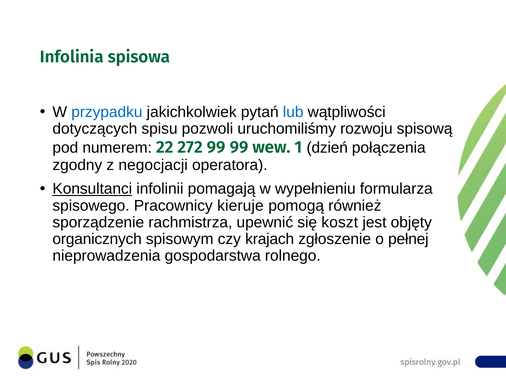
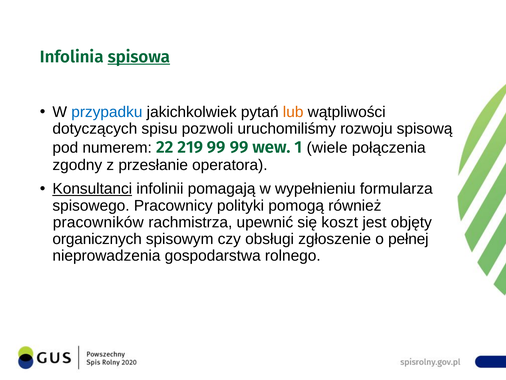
spisowa underline: none -> present
lub colour: blue -> orange
272: 272 -> 219
dzień: dzień -> wiele
negocjacji: negocjacji -> przesłanie
kieruje: kieruje -> polityki
sporządzenie: sporządzenie -> pracowników
krajach: krajach -> obsługi
